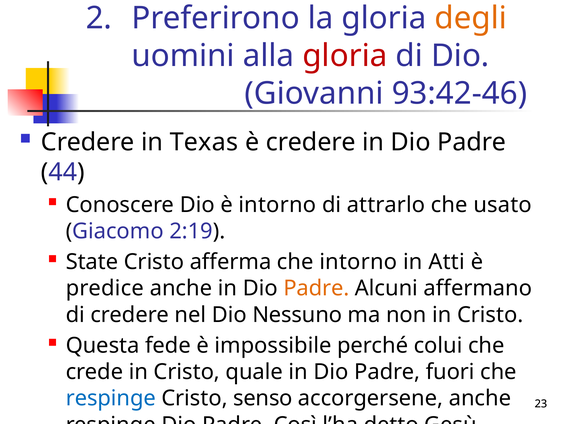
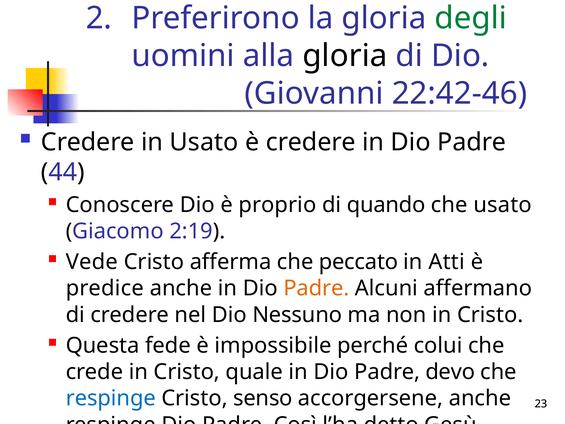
degli colour: orange -> green
gloria at (345, 56) colour: red -> black
93:42-46: 93:42-46 -> 22:42-46
in Texas: Texas -> Usato
è intorno: intorno -> proprio
attrarlo: attrarlo -> quando
State: State -> Vede
che intorno: intorno -> peccato
fuori: fuori -> devo
